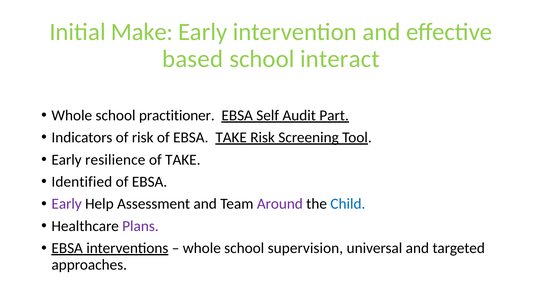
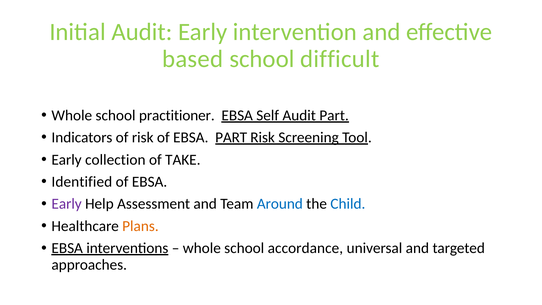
Initial Make: Make -> Audit
interact: interact -> difficult
EBSA TAKE: TAKE -> PART
resilience: resilience -> collection
Around colour: purple -> blue
Plans colour: purple -> orange
supervision: supervision -> accordance
